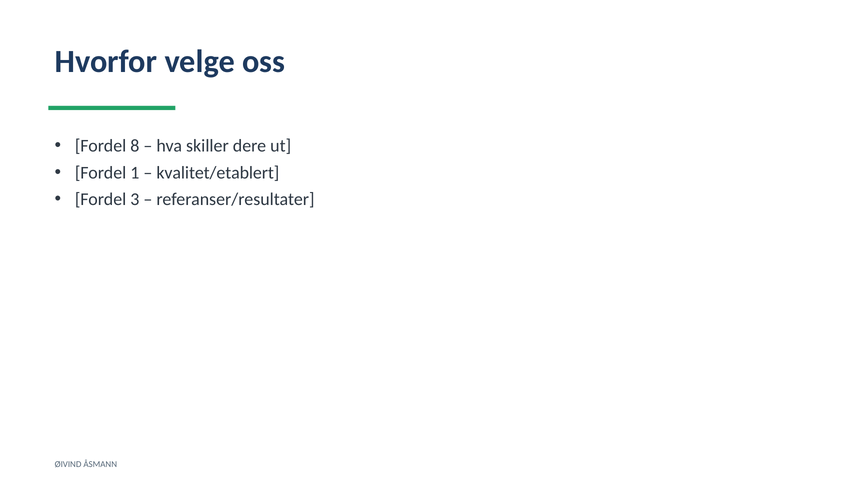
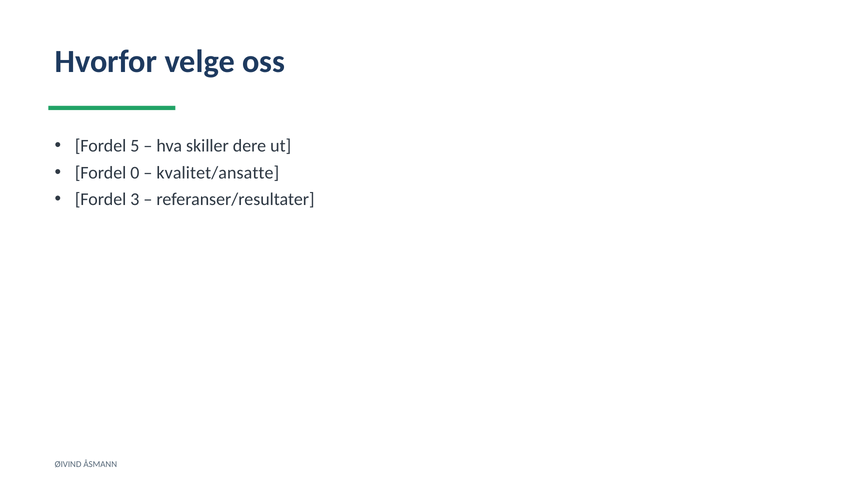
8: 8 -> 5
1: 1 -> 0
kvalitet/etablert: kvalitet/etablert -> kvalitet/ansatte
